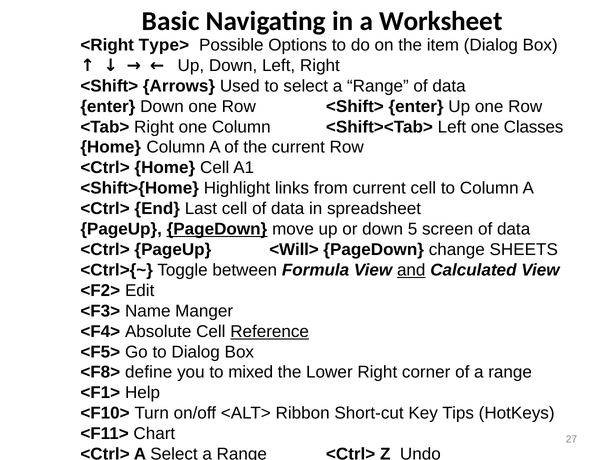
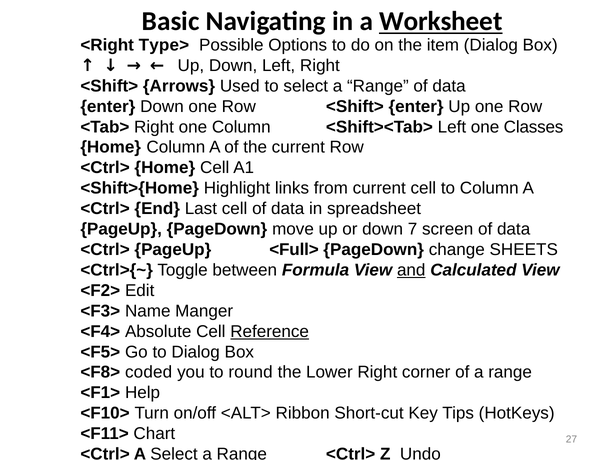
Worksheet underline: none -> present
PageDown at (217, 229) underline: present -> none
5: 5 -> 7
<Will>: <Will> -> <Full>
define: define -> coded
mixed: mixed -> round
